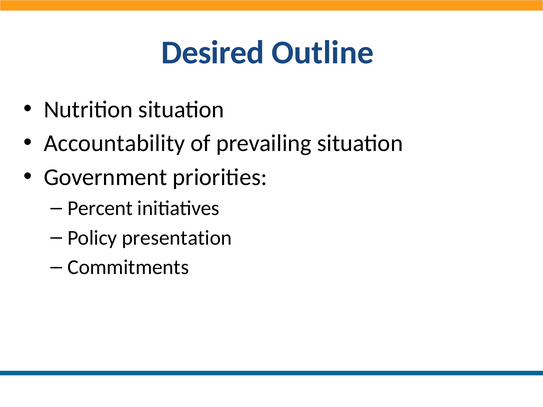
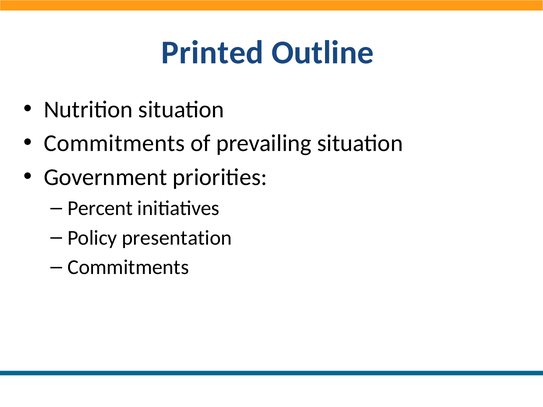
Desired: Desired -> Printed
Accountability at (114, 143): Accountability -> Commitments
